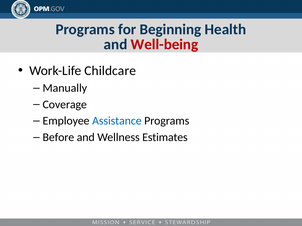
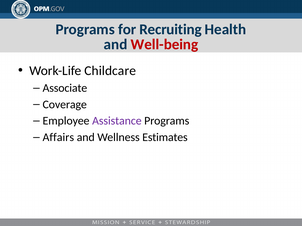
Beginning: Beginning -> Recruiting
Manually: Manually -> Associate
Assistance colour: blue -> purple
Before: Before -> Affairs
